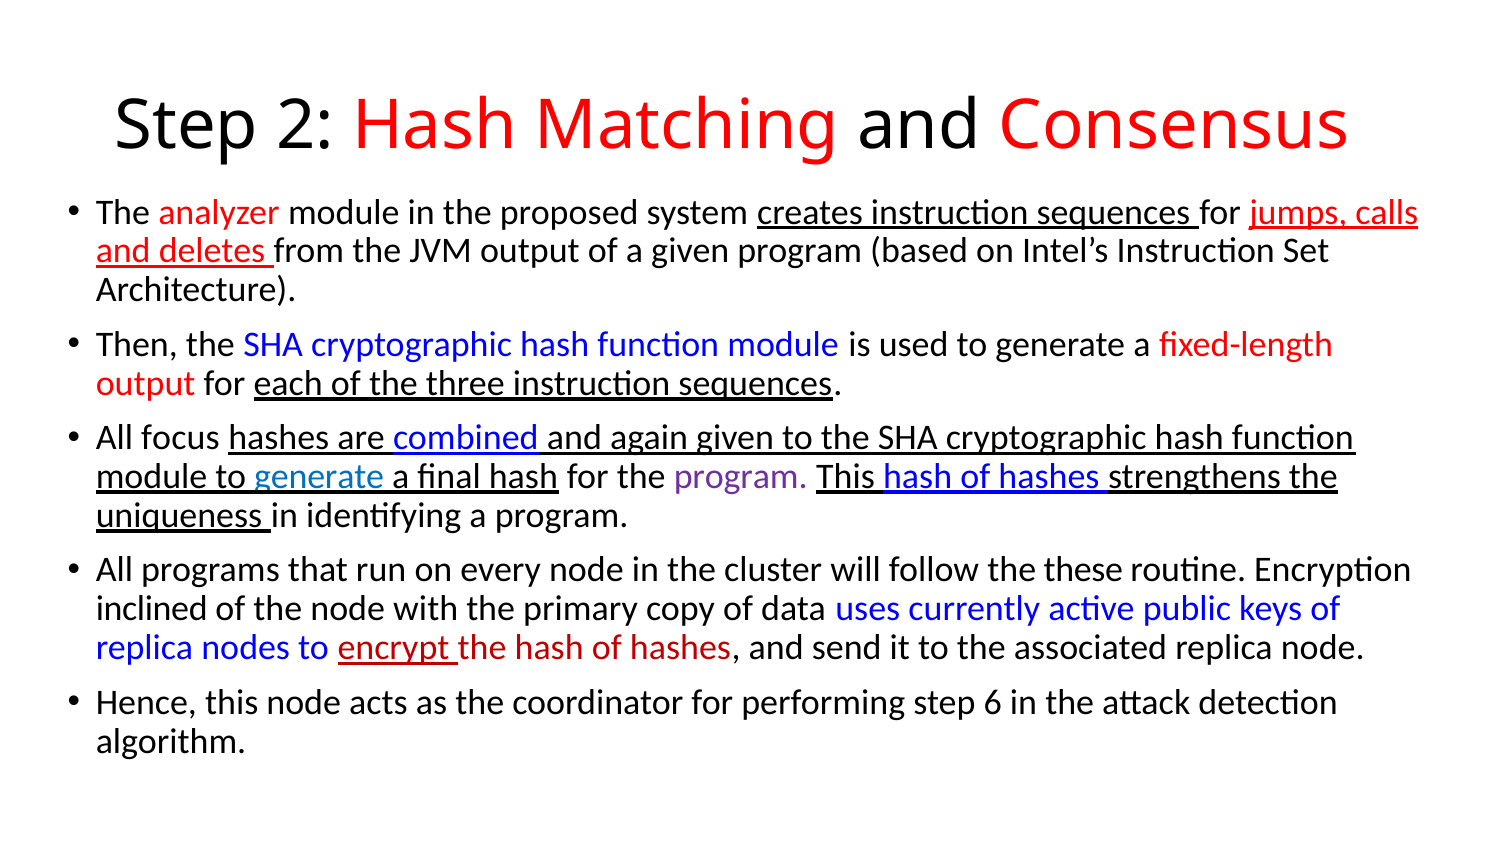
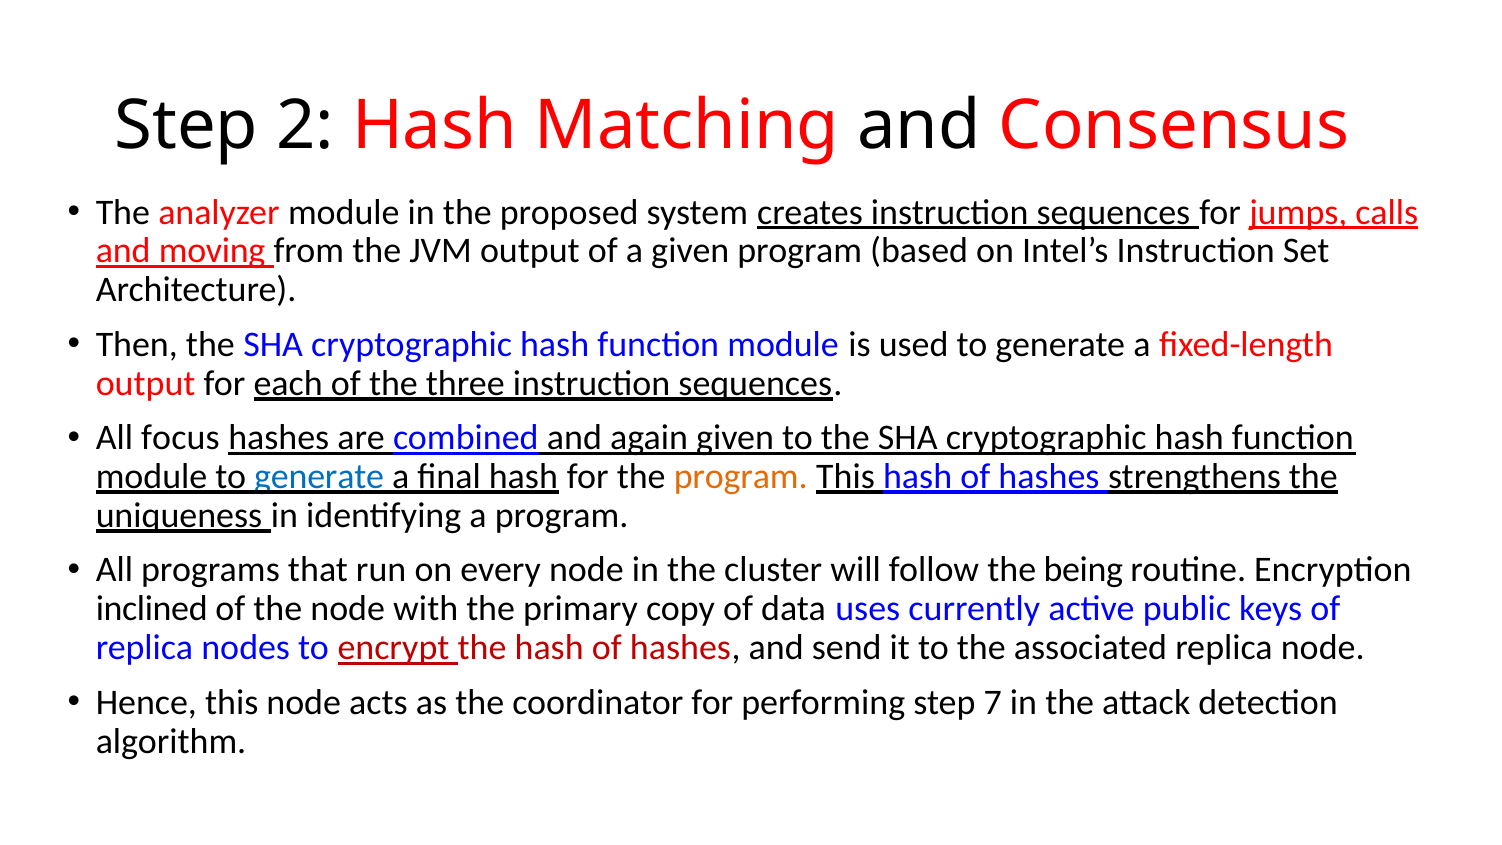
deletes: deletes -> moving
program at (741, 477) colour: purple -> orange
these: these -> being
6: 6 -> 7
